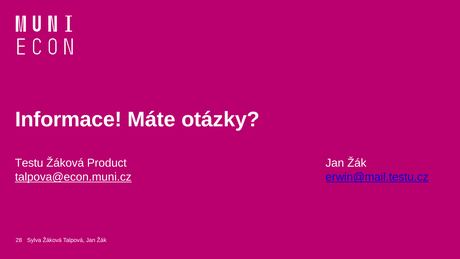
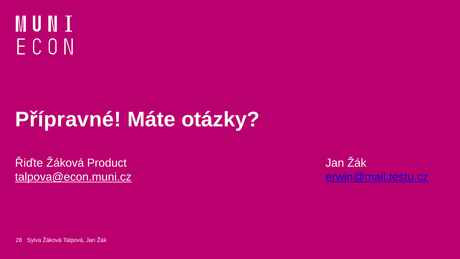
Informace: Informace -> Přípravné
Testu: Testu -> Řiďte
